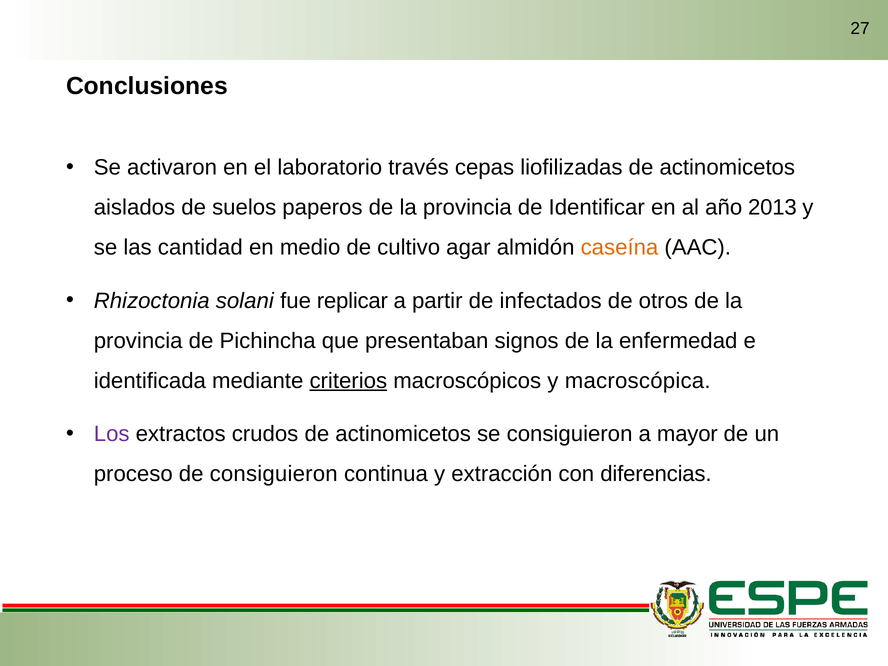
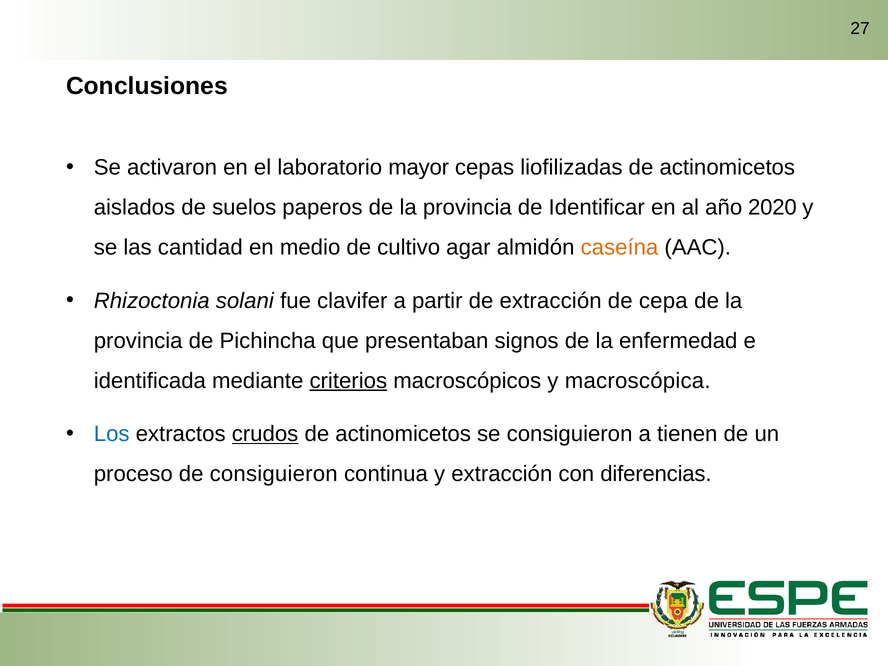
través: través -> mayor
2013: 2013 -> 2020
replicar: replicar -> clavifer
de infectados: infectados -> extracción
otros: otros -> cepa
Los colour: purple -> blue
crudos underline: none -> present
mayor: mayor -> tienen
